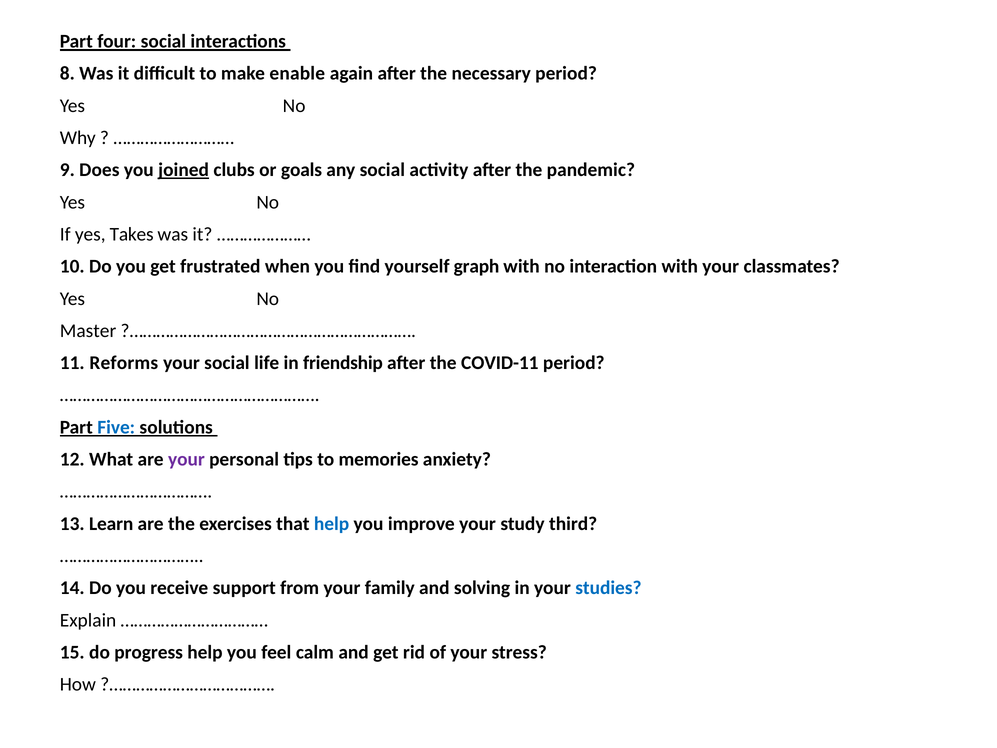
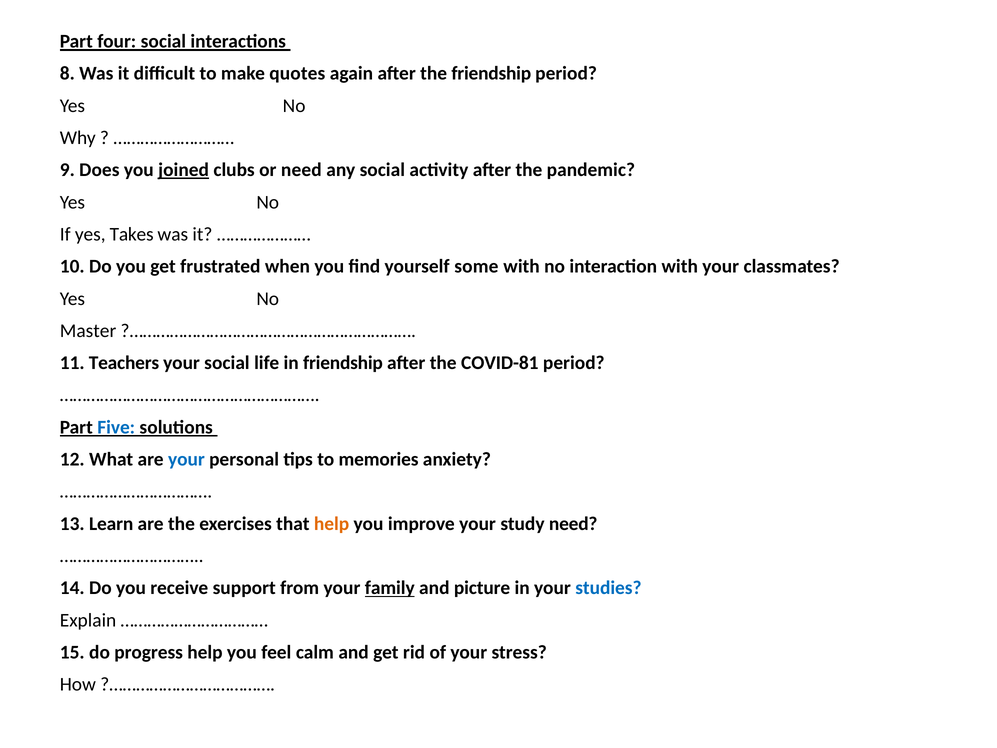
enable: enable -> quotes
the necessary: necessary -> friendship
or goals: goals -> need
graph: graph -> some
Reforms: Reforms -> Teachers
COVID-11: COVID-11 -> COVID-81
your at (186, 459) colour: purple -> blue
help at (332, 524) colour: blue -> orange
study third: third -> need
family underline: none -> present
solving: solving -> picture
